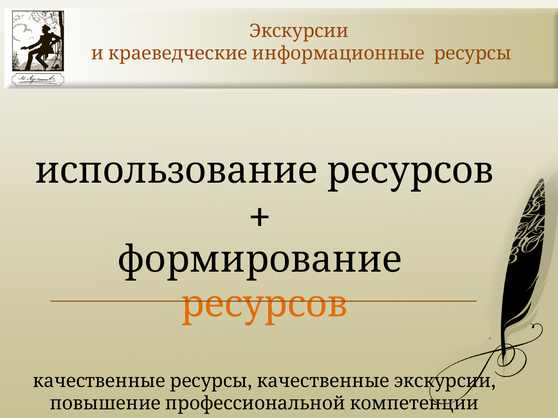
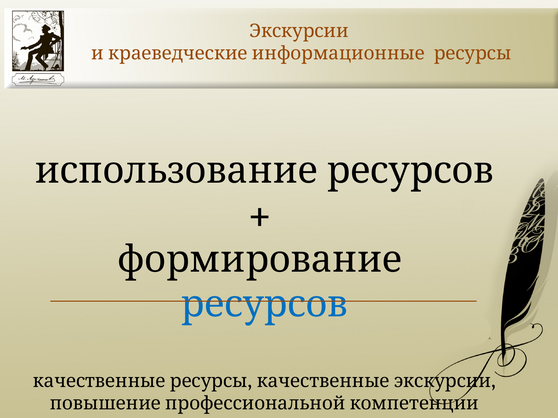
ресурсов colour: orange -> blue
